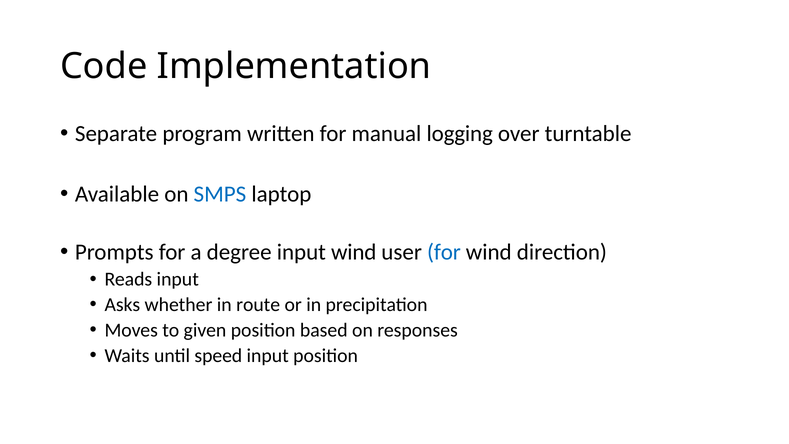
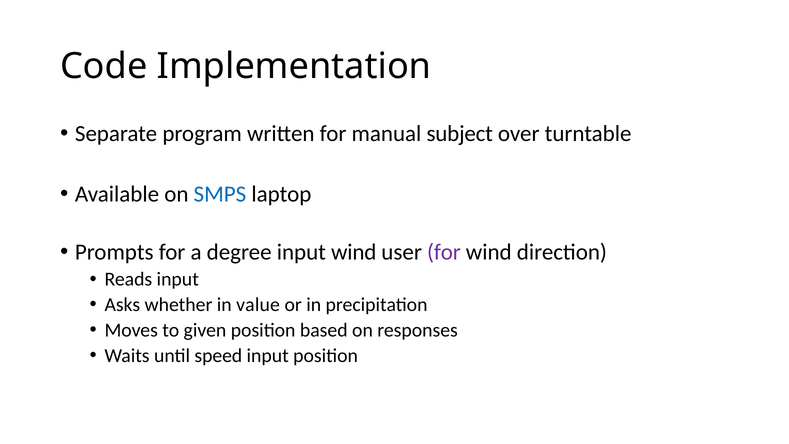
logging: logging -> subject
for at (444, 252) colour: blue -> purple
route: route -> value
